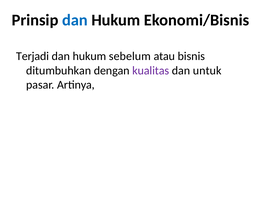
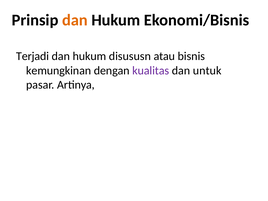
dan at (75, 20) colour: blue -> orange
sebelum: sebelum -> disususn
ditumbuhkan: ditumbuhkan -> kemungkinan
